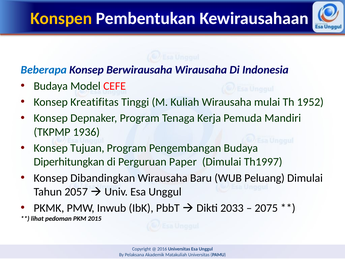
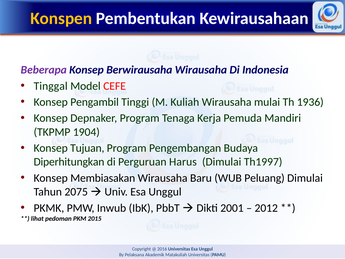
Beberapa colour: blue -> purple
Budaya at (51, 86): Budaya -> Tinggal
Kreatifitas: Kreatifitas -> Pengambil
1952: 1952 -> 1936
1936: 1936 -> 1904
Paper: Paper -> Harus
Dibandingkan: Dibandingkan -> Membiasakan
2057: 2057 -> 2075
2033: 2033 -> 2001
2075: 2075 -> 2012
